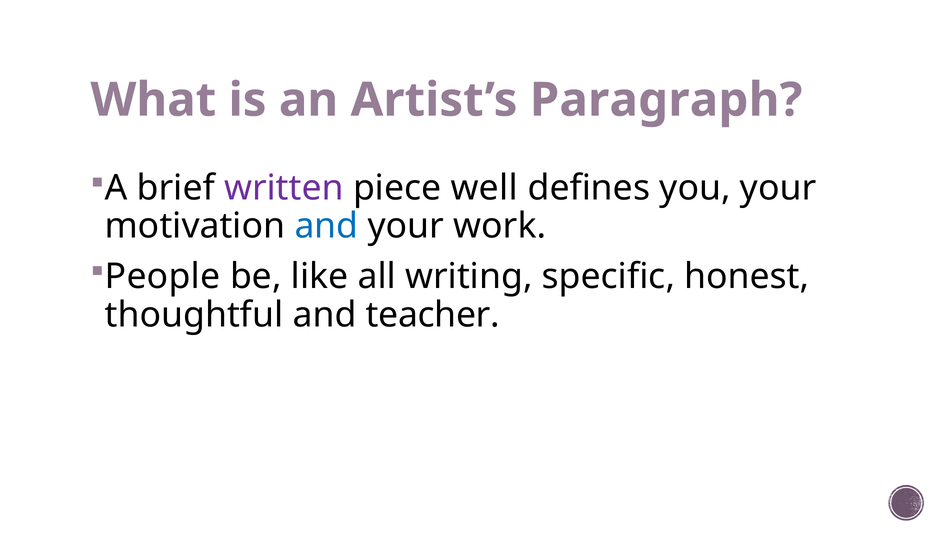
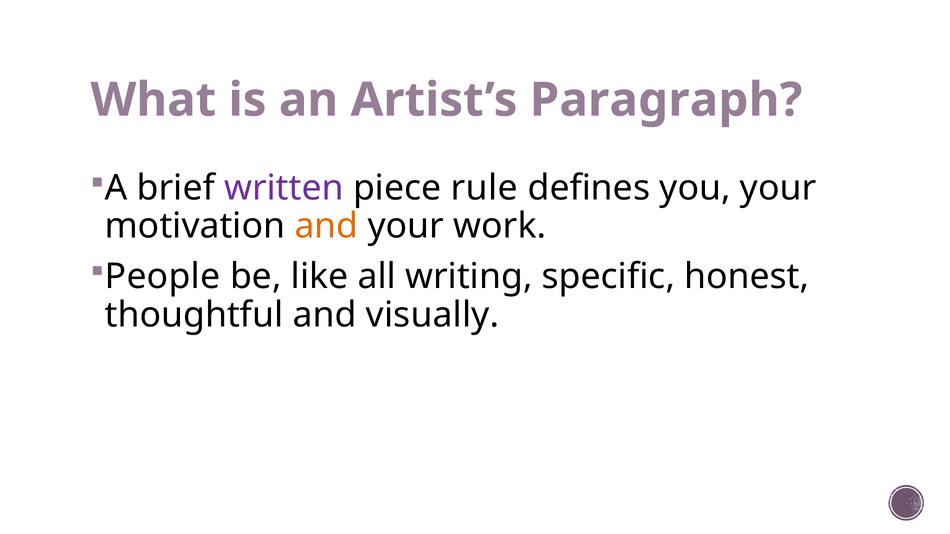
well: well -> rule
and at (326, 226) colour: blue -> orange
teacher: teacher -> visually
